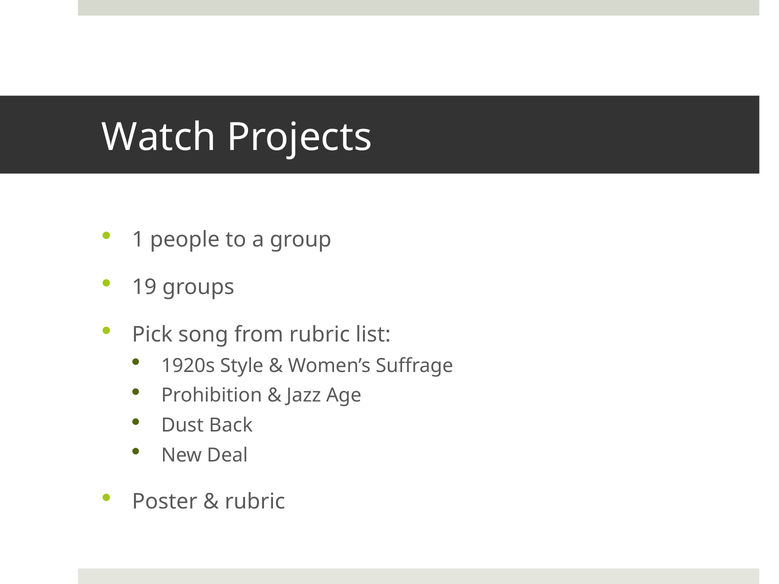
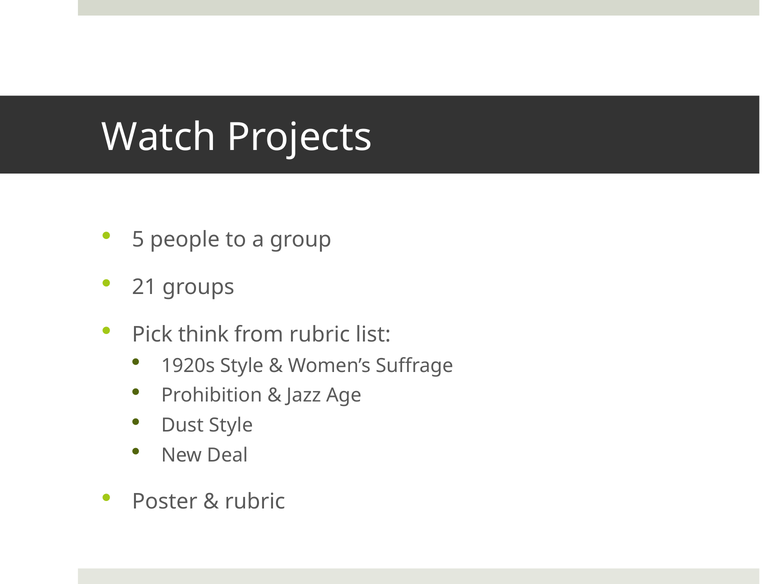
1: 1 -> 5
19: 19 -> 21
song: song -> think
Dust Back: Back -> Style
